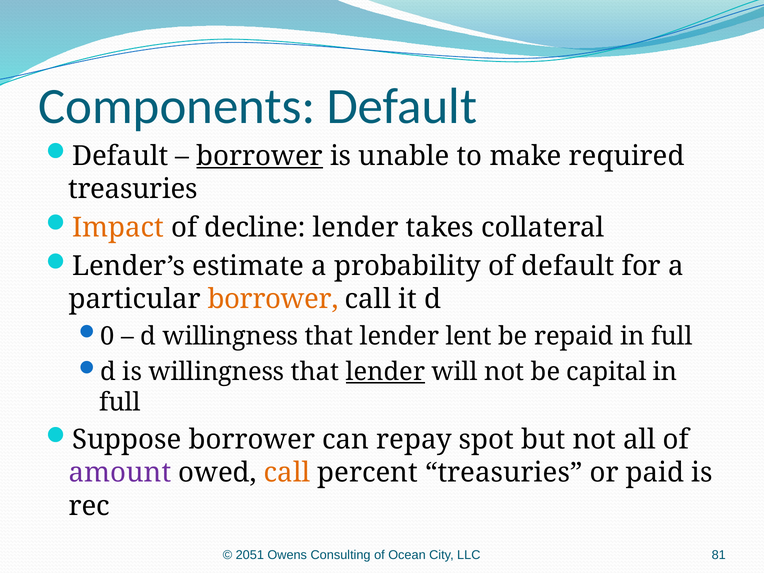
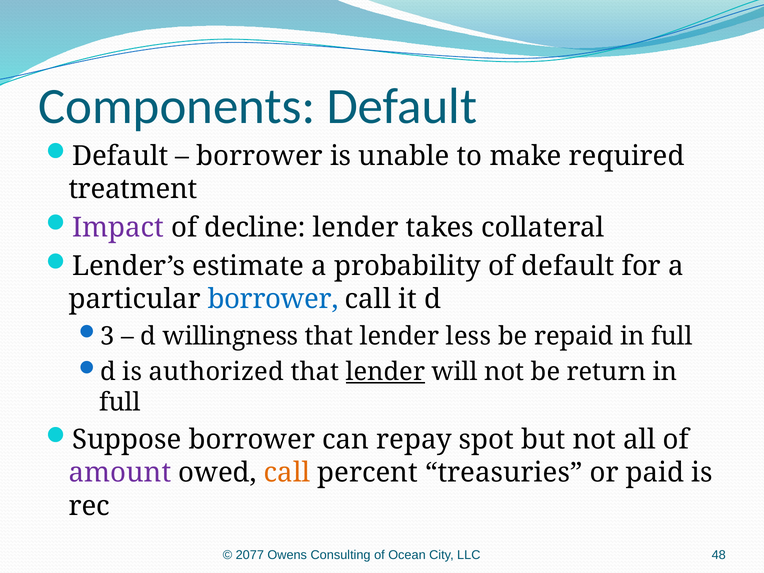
borrower at (260, 156) underline: present -> none
treasuries at (133, 189): treasuries -> treatment
Impact colour: orange -> purple
borrower at (273, 299) colour: orange -> blue
0: 0 -> 3
lent: lent -> less
is willingness: willingness -> authorized
capital: capital -> return
2051: 2051 -> 2077
81: 81 -> 48
